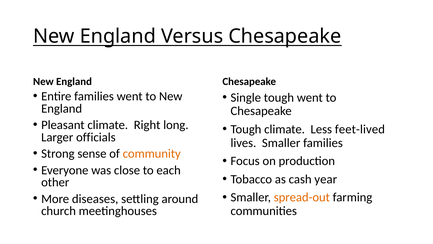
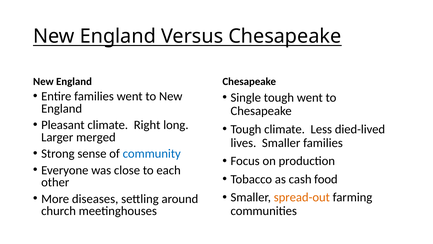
feet-lived: feet-lived -> died-lived
officials: officials -> merged
community colour: orange -> blue
year: year -> food
